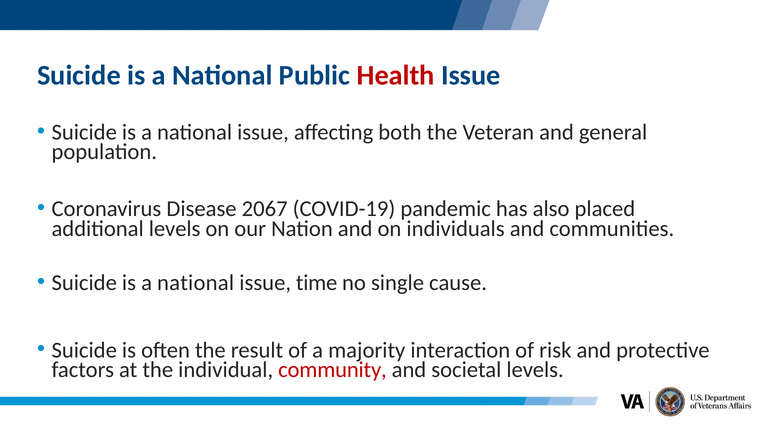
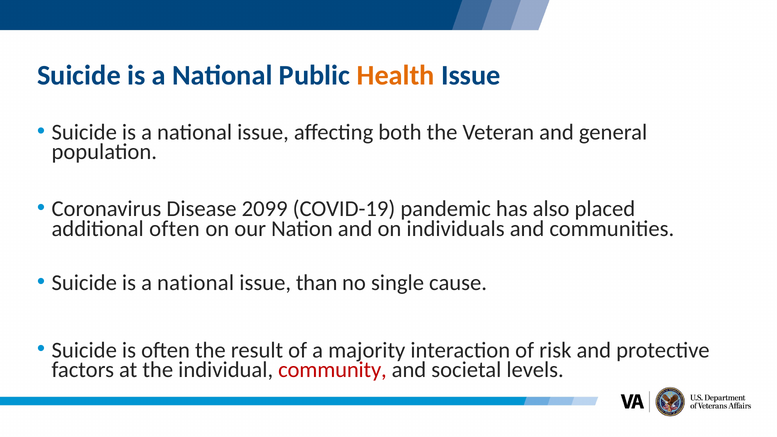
Health colour: red -> orange
2067: 2067 -> 2099
additional levels: levels -> often
time: time -> than
